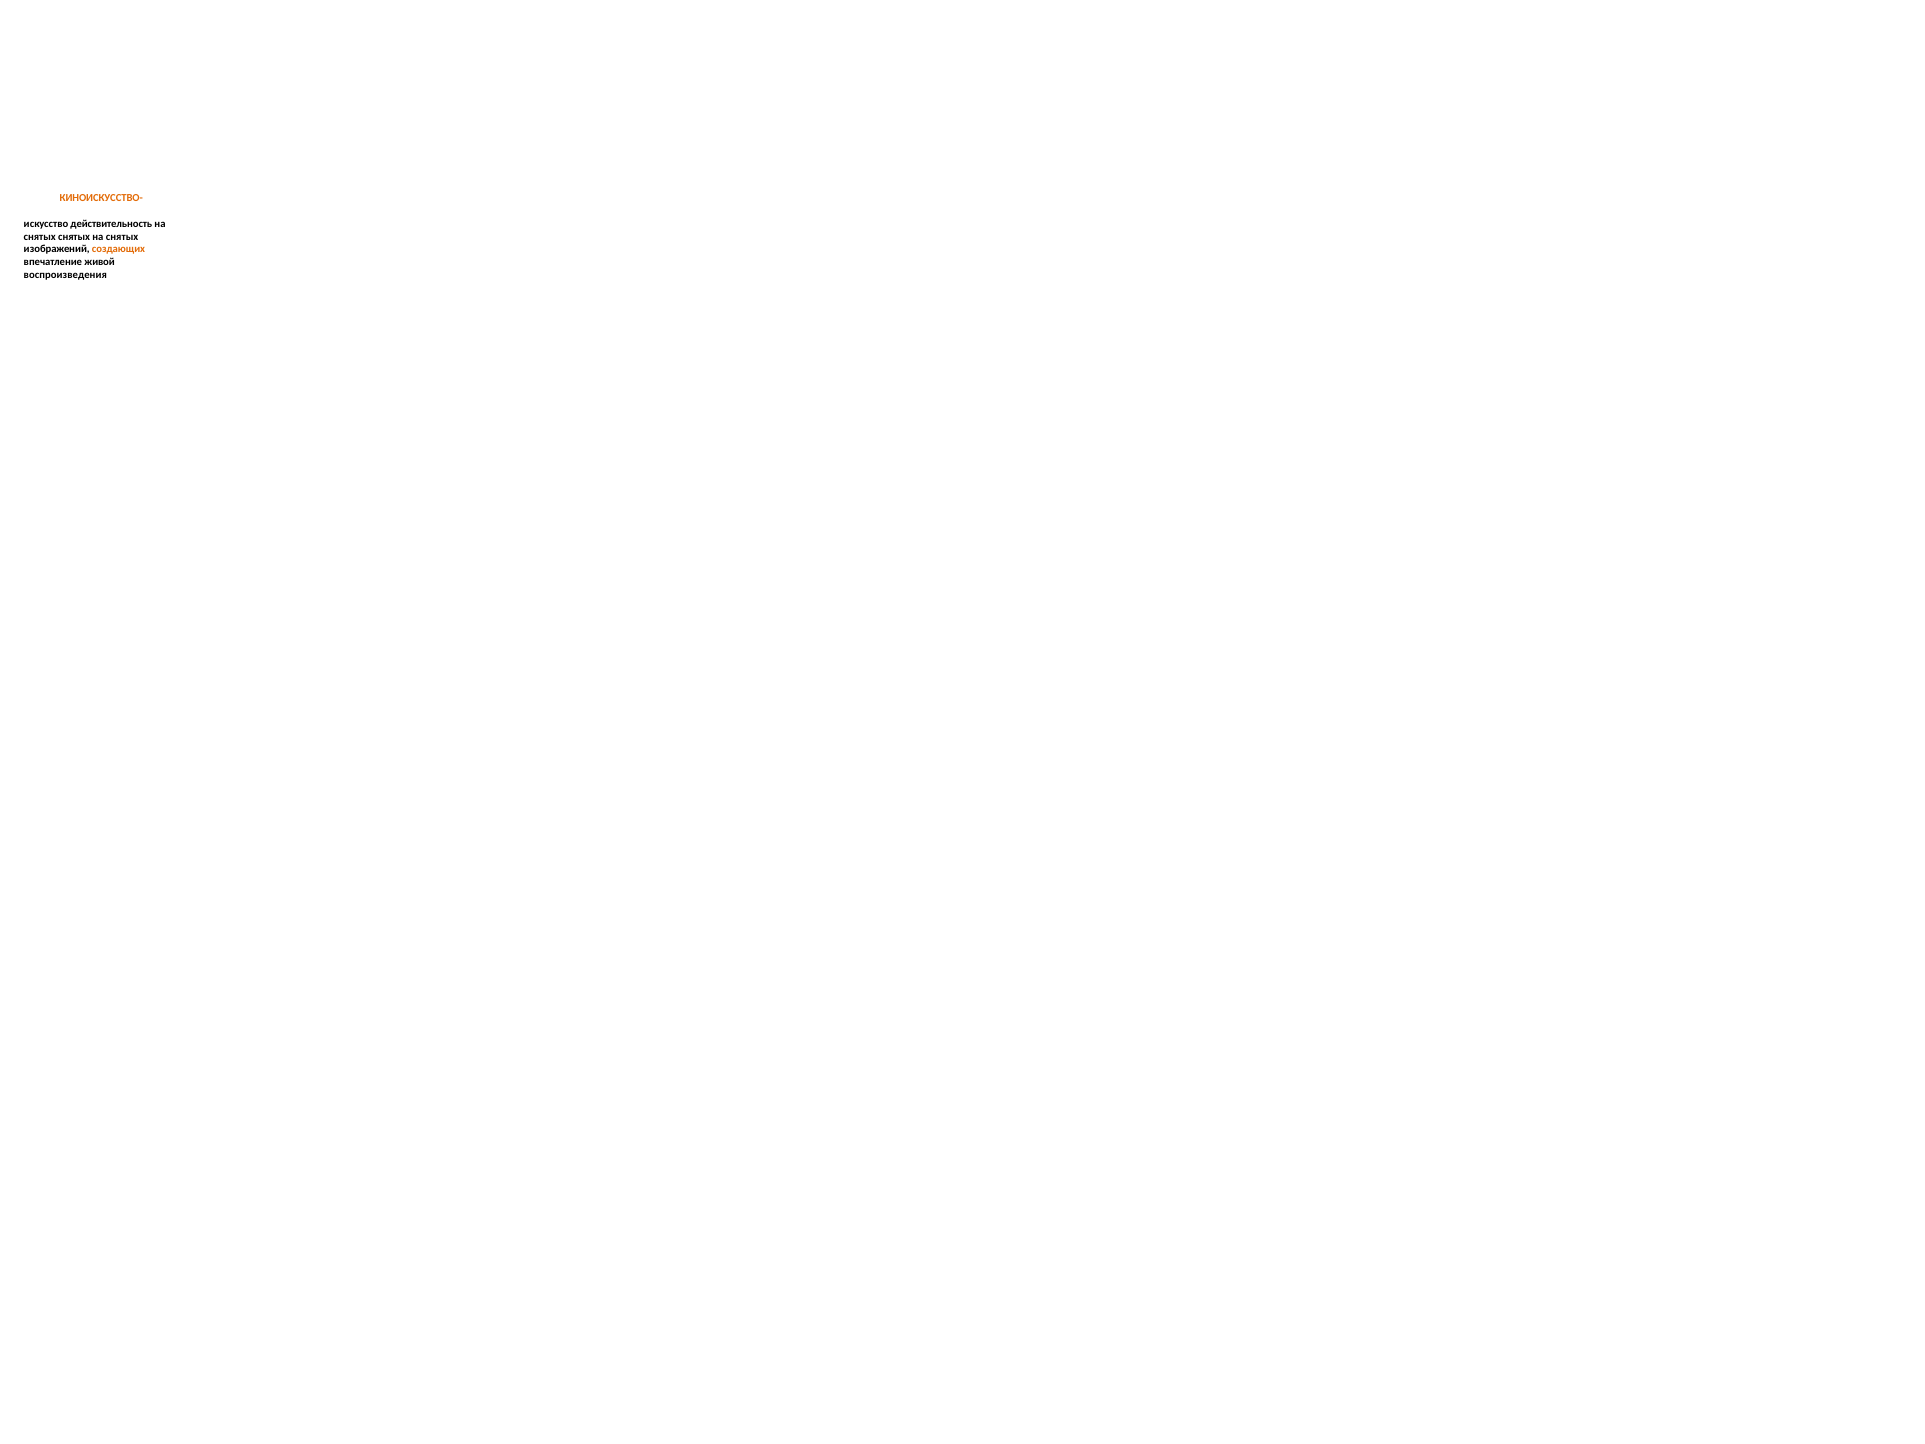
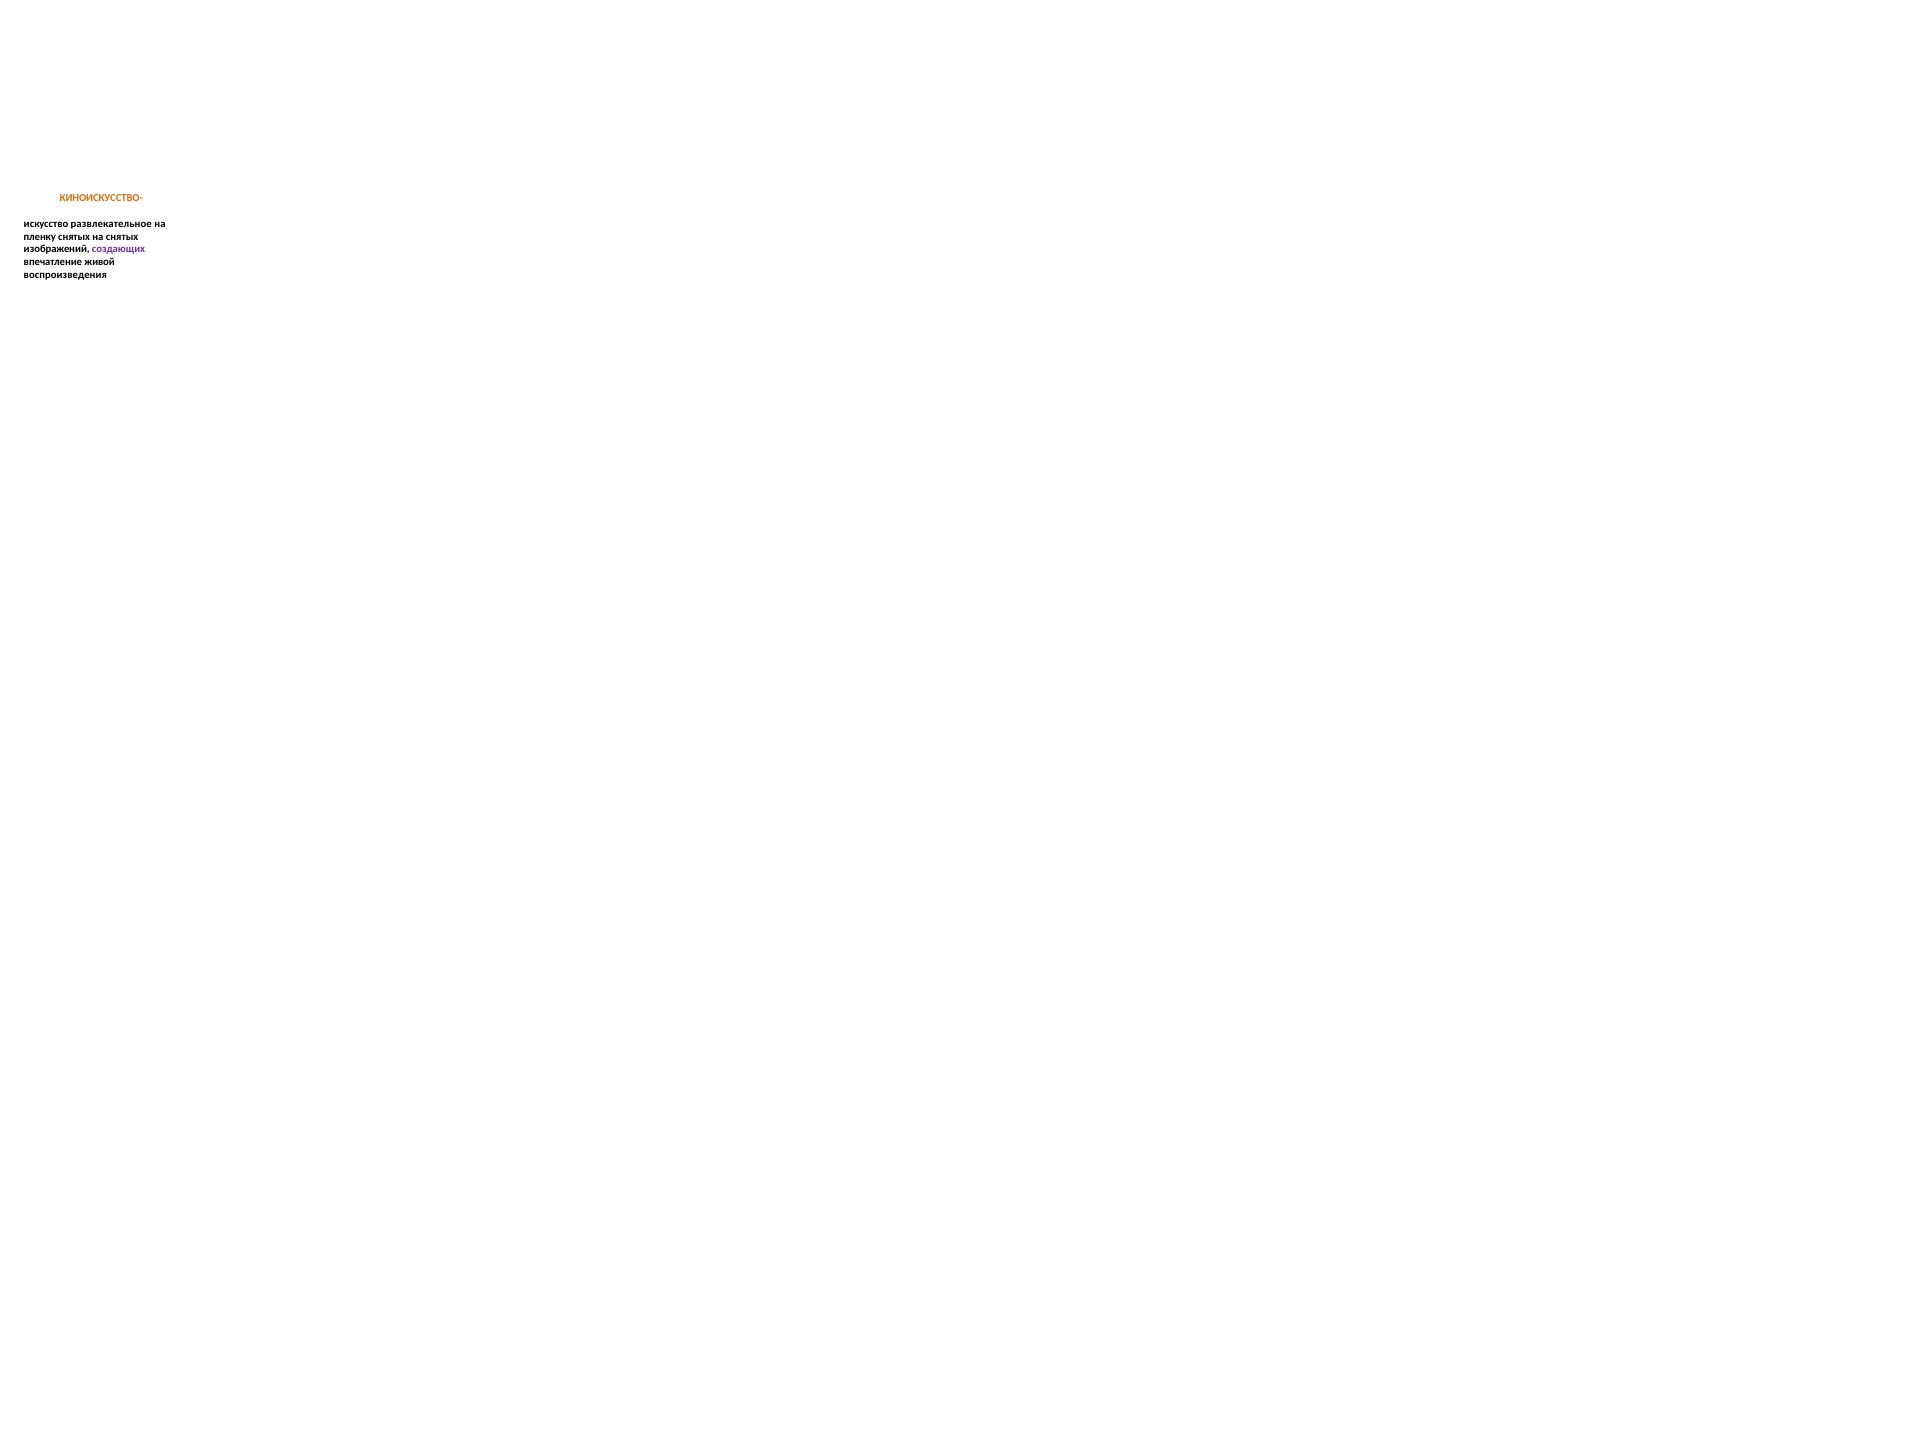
действительность: действительность -> развлекательное
снятых at (40, 236): снятых -> пленку
создающих colour: orange -> purple
